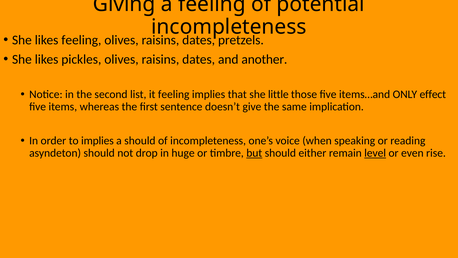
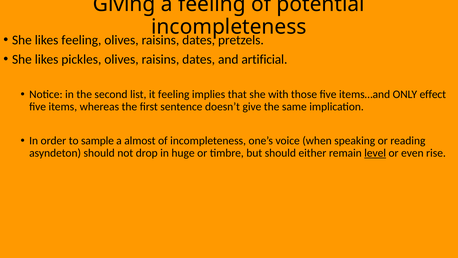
another: another -> artificial
little: little -> with
to implies: implies -> sample
a should: should -> almost
but underline: present -> none
